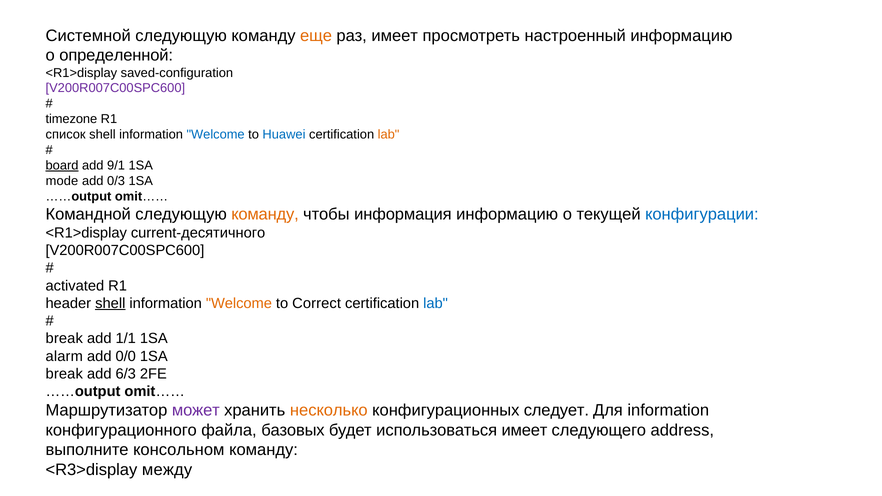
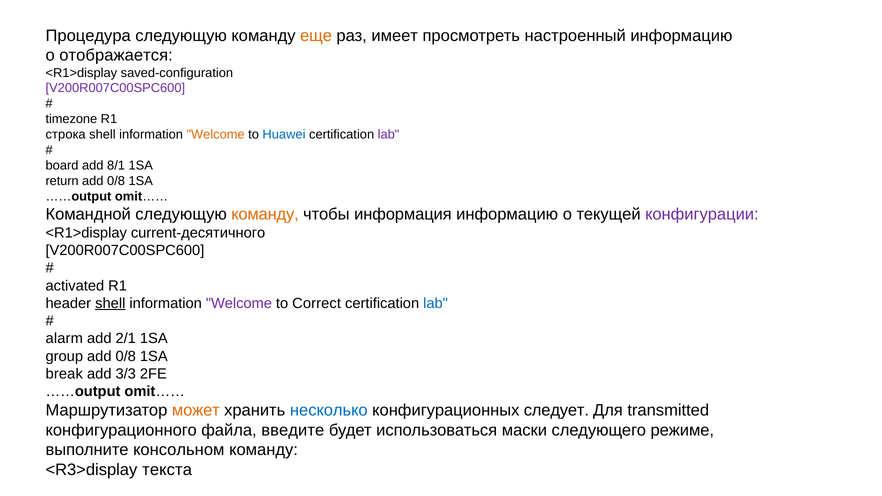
Системной: Системной -> Процедура
определенной: определенной -> отображается
список: список -> строка
Welcome at (216, 135) colour: blue -> orange
lab at (389, 135) colour: orange -> purple
board underline: present -> none
9/1: 9/1 -> 8/1
mode: mode -> return
0/3 at (116, 181): 0/3 -> 0/8
конфигурации colour: blue -> purple
Welcome at (239, 303) colour: orange -> purple
break at (64, 339): break -> alarm
1/1: 1/1 -> 2/1
alarm: alarm -> group
0/0 at (126, 356): 0/0 -> 0/8
6/3: 6/3 -> 3/3
может colour: purple -> orange
несколько colour: orange -> blue
Для information: information -> transmitted
базовых: базовых -> введите
использоваться имеет: имеет -> маски
address: address -> режиме
между: между -> текста
